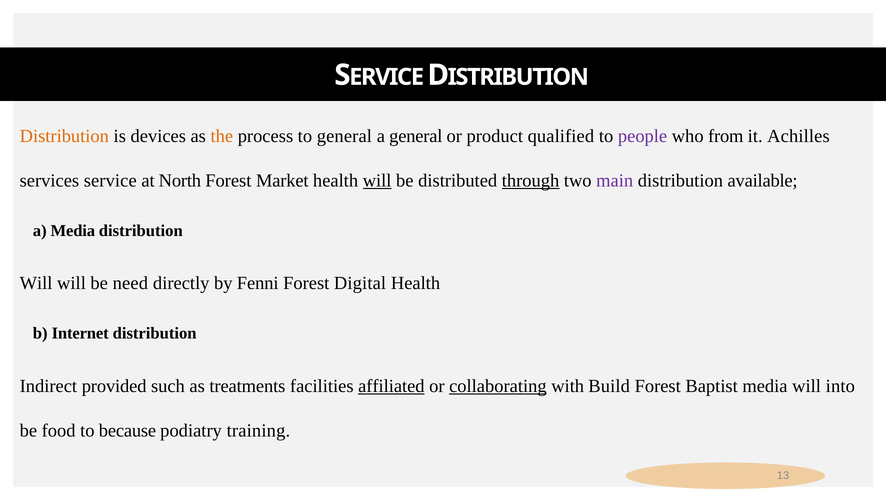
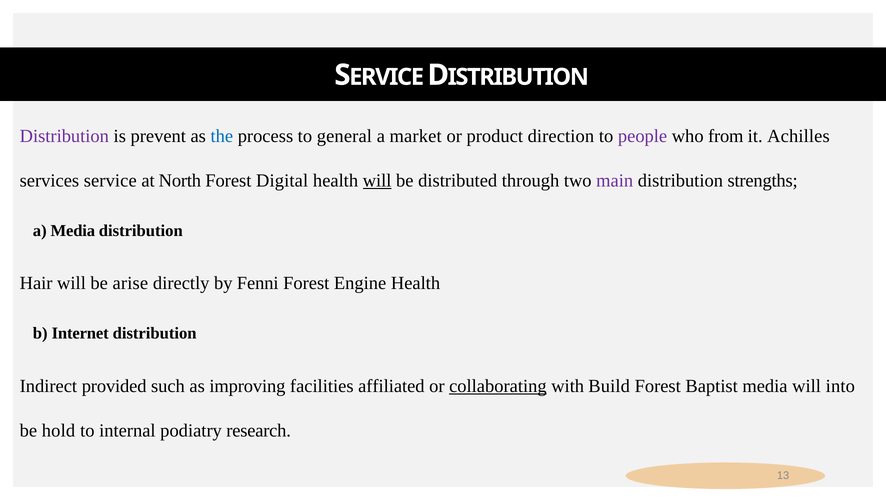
Distribution at (64, 136) colour: orange -> purple
devices: devices -> prevent
the colour: orange -> blue
a general: general -> market
qualified: qualified -> direction
Market: Market -> Digital
through underline: present -> none
available: available -> strengths
Will at (36, 283): Will -> Hair
need: need -> arise
Digital: Digital -> Engine
treatments: treatments -> improving
affiliated underline: present -> none
food: food -> hold
because: because -> internal
training: training -> research
